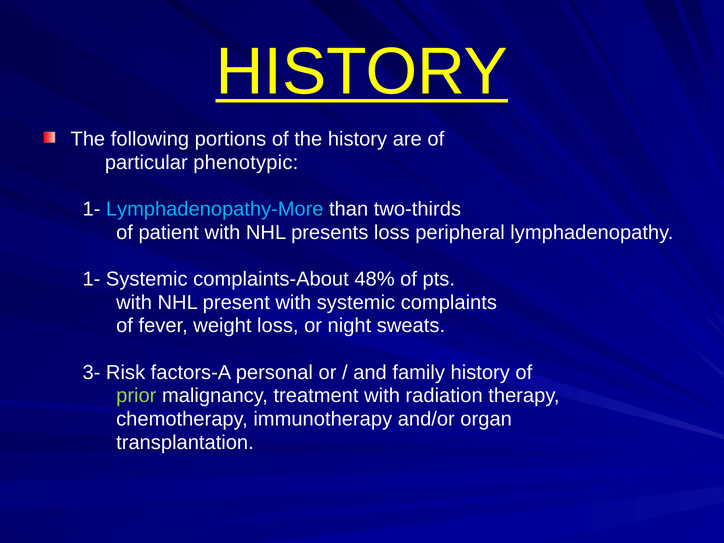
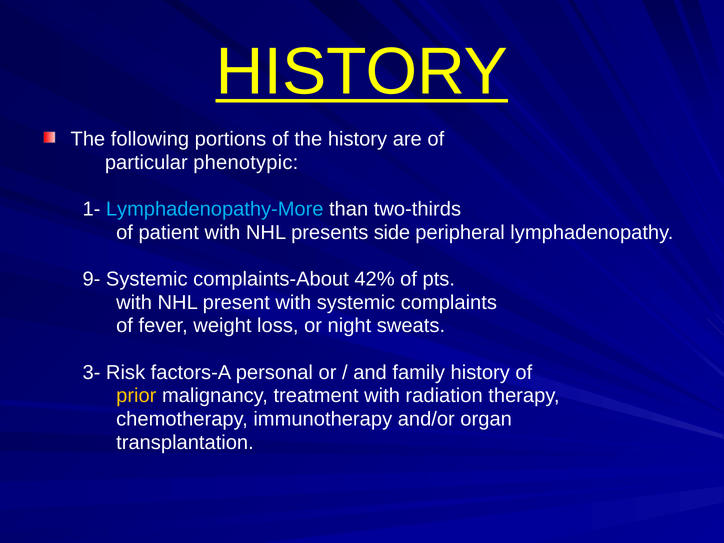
presents loss: loss -> side
1- at (91, 279): 1- -> 9-
48%: 48% -> 42%
prior colour: light green -> yellow
